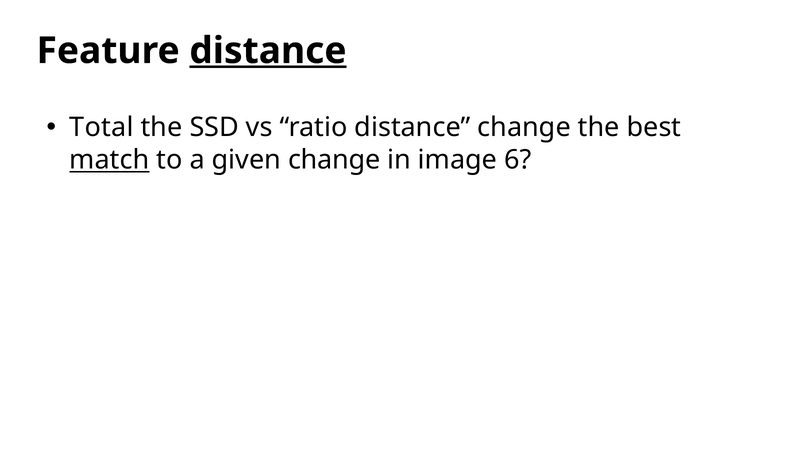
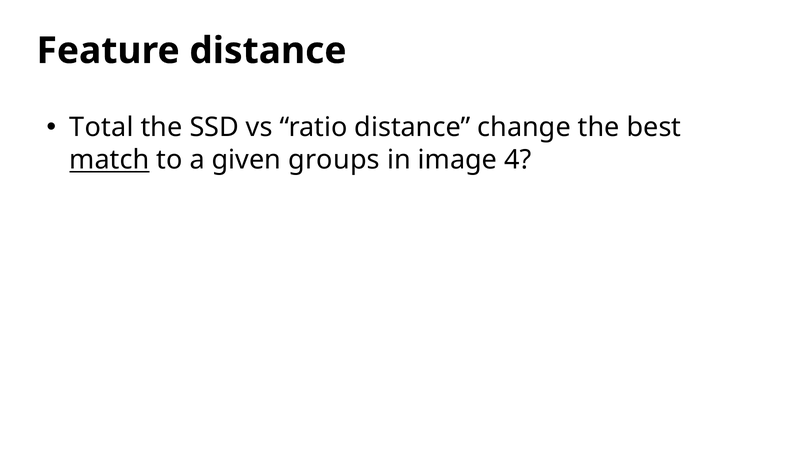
distance at (268, 51) underline: present -> none
given change: change -> groups
6: 6 -> 4
